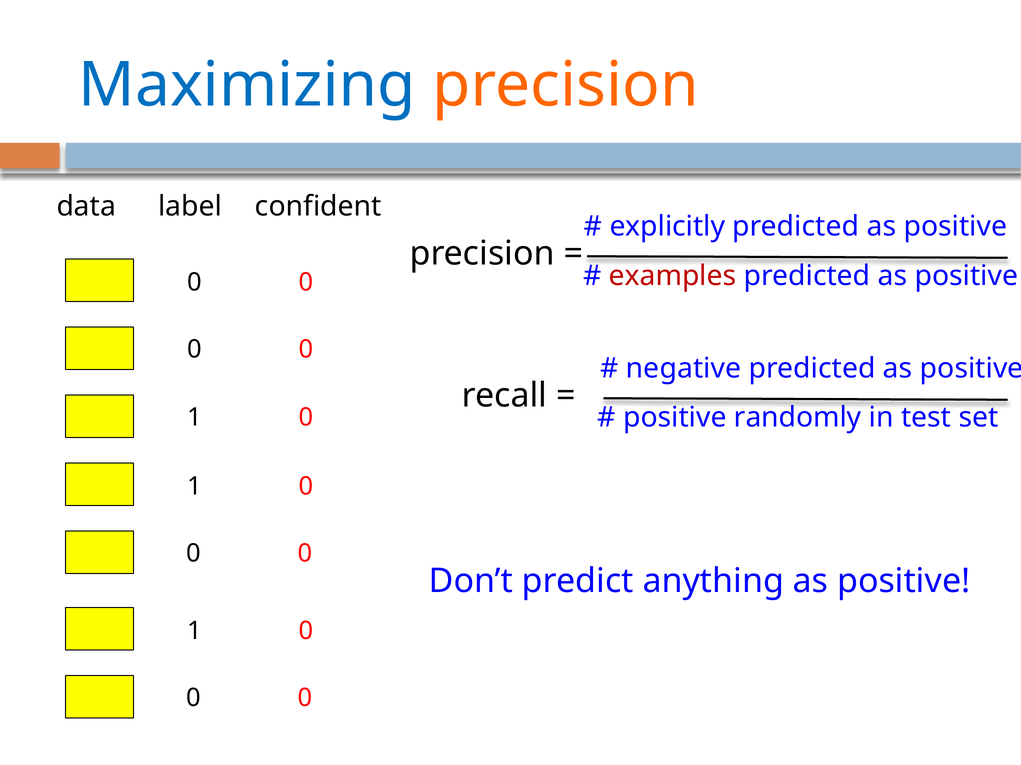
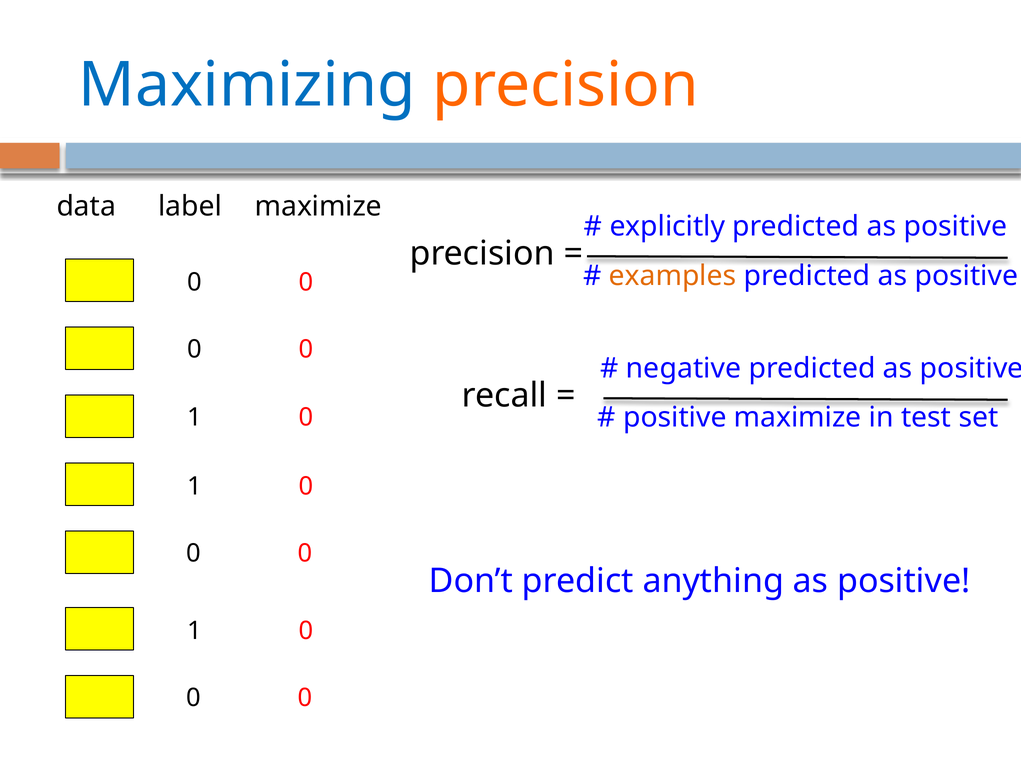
label confident: confident -> maximize
examples colour: red -> orange
positive randomly: randomly -> maximize
